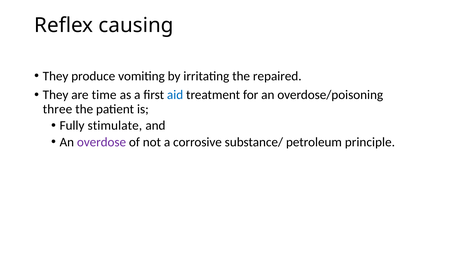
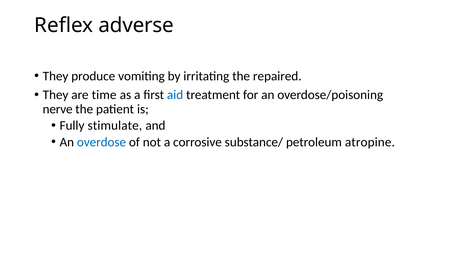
causing: causing -> adverse
three: three -> nerve
overdose colour: purple -> blue
principle: principle -> atropine
